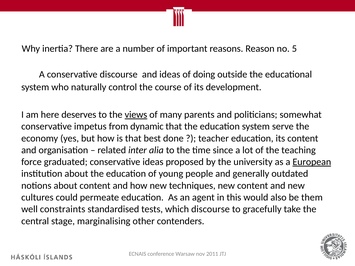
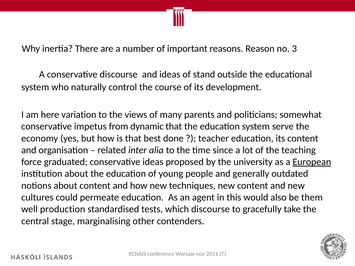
5: 5 -> 3
doing: doing -> stand
deserves: deserves -> variation
views underline: present -> none
constraints: constraints -> production
